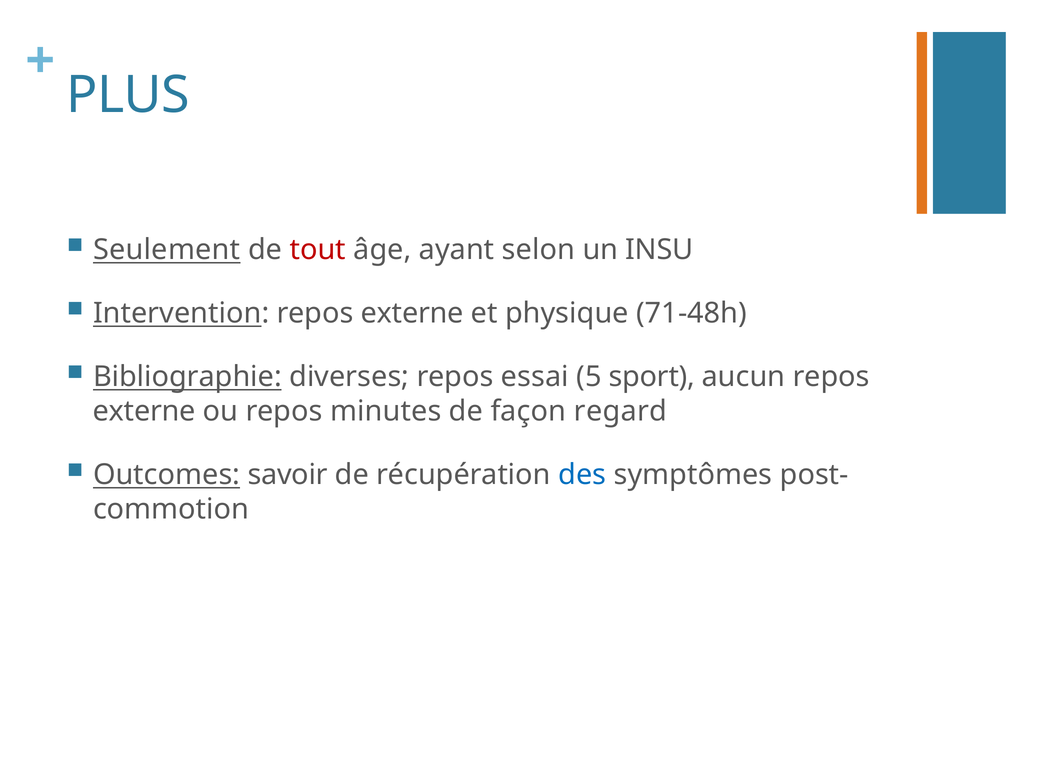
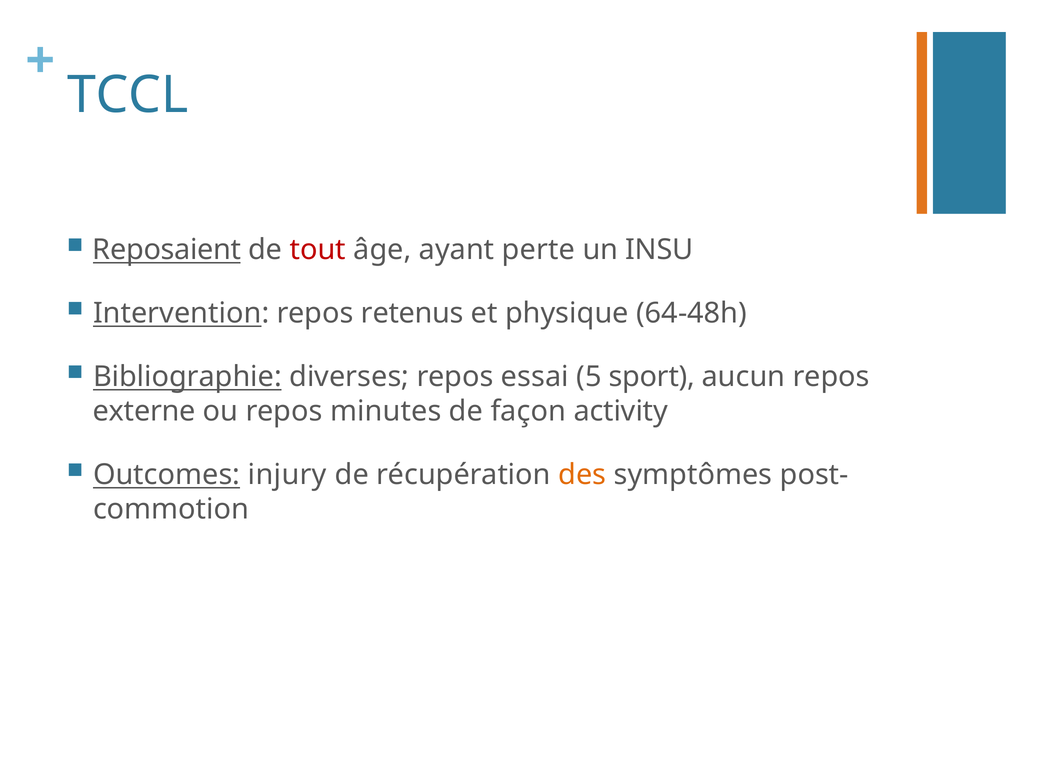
PLUS: PLUS -> TCCL
Seulement: Seulement -> Reposaient
selon: selon -> perte
Intervention repos externe: externe -> retenus
71-48h: 71-48h -> 64-48h
regard: regard -> activity
savoir: savoir -> injury
des colour: blue -> orange
